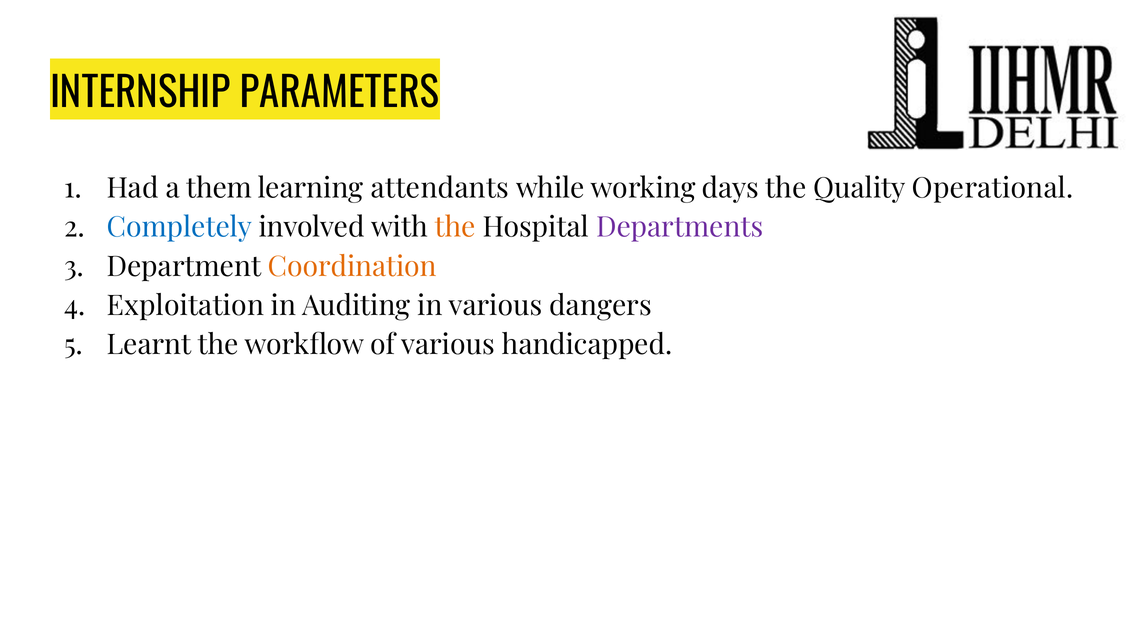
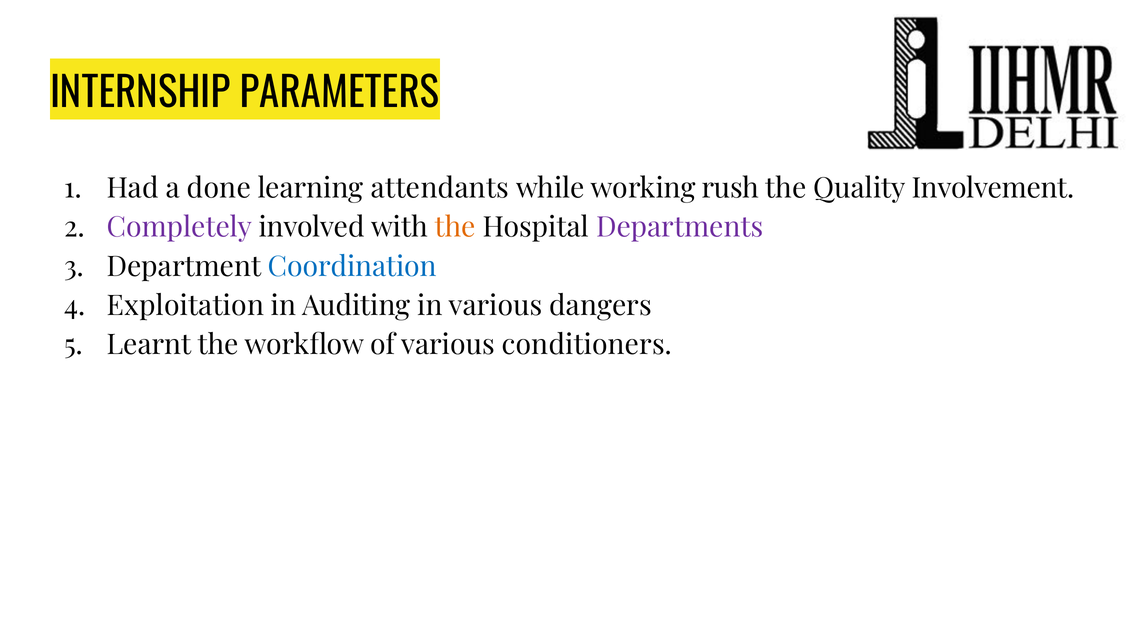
them: them -> done
days: days -> rush
Operational: Operational -> Involvement
Completely colour: blue -> purple
Coordination colour: orange -> blue
handicapped: handicapped -> conditioners
